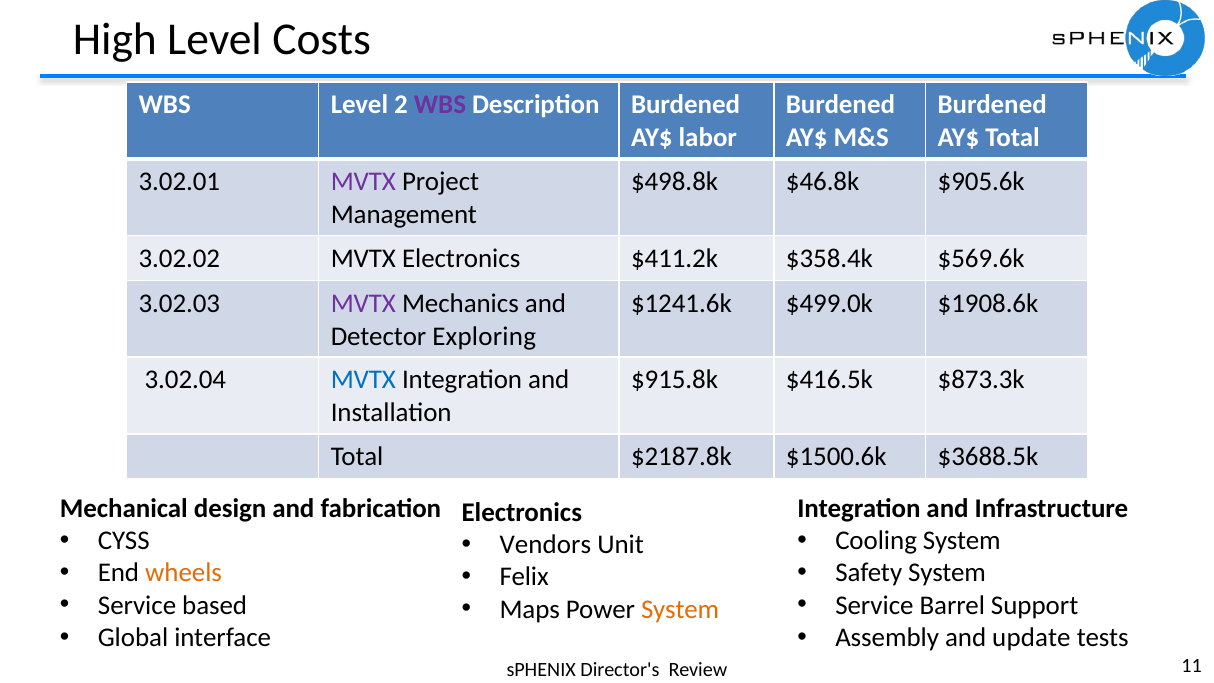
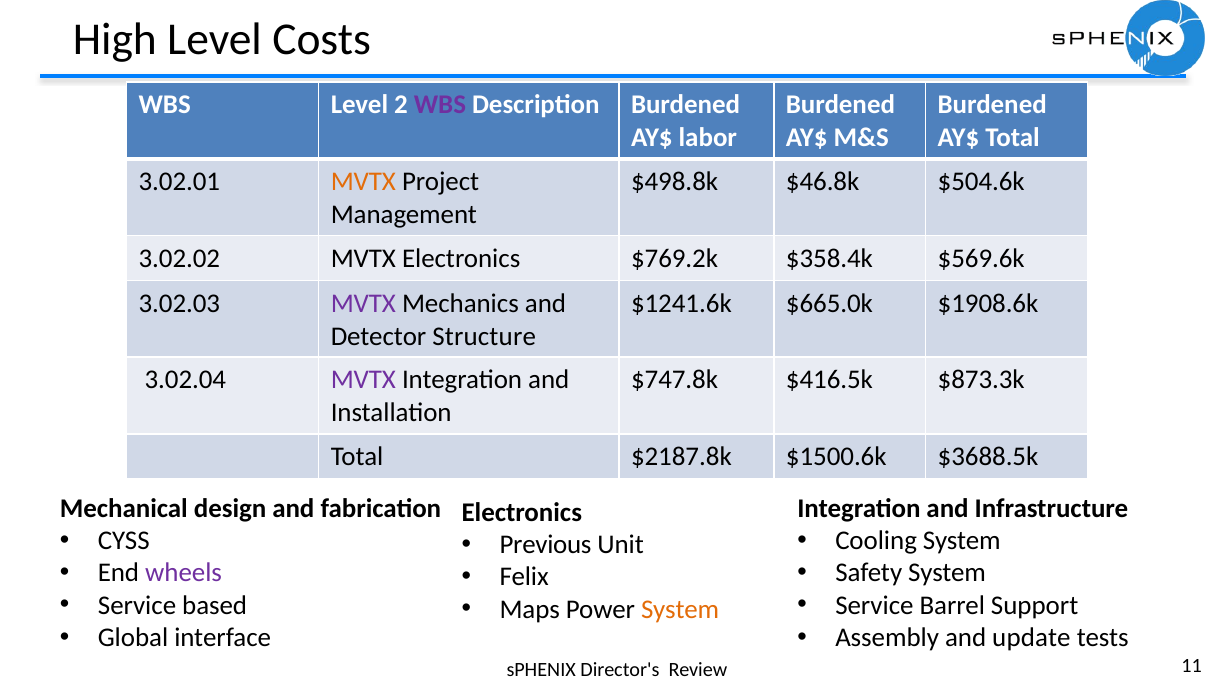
MVTX at (363, 182) colour: purple -> orange
$905.6k: $905.6k -> $504.6k
$411.2k: $411.2k -> $769.2k
$499.0k: $499.0k -> $665.0k
Exploring: Exploring -> Structure
MVTX at (363, 380) colour: blue -> purple
$915.8k: $915.8k -> $747.8k
Vendors: Vendors -> Previous
wheels colour: orange -> purple
